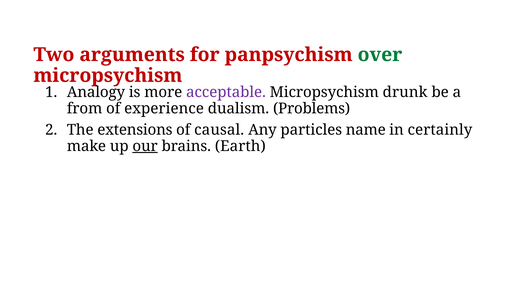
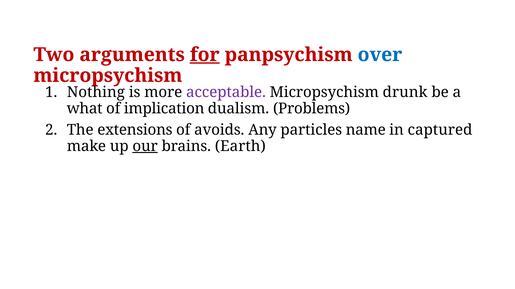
for underline: none -> present
over colour: green -> blue
Analogy: Analogy -> Nothing
from: from -> what
experience: experience -> implication
causal: causal -> avoids
certainly: certainly -> captured
